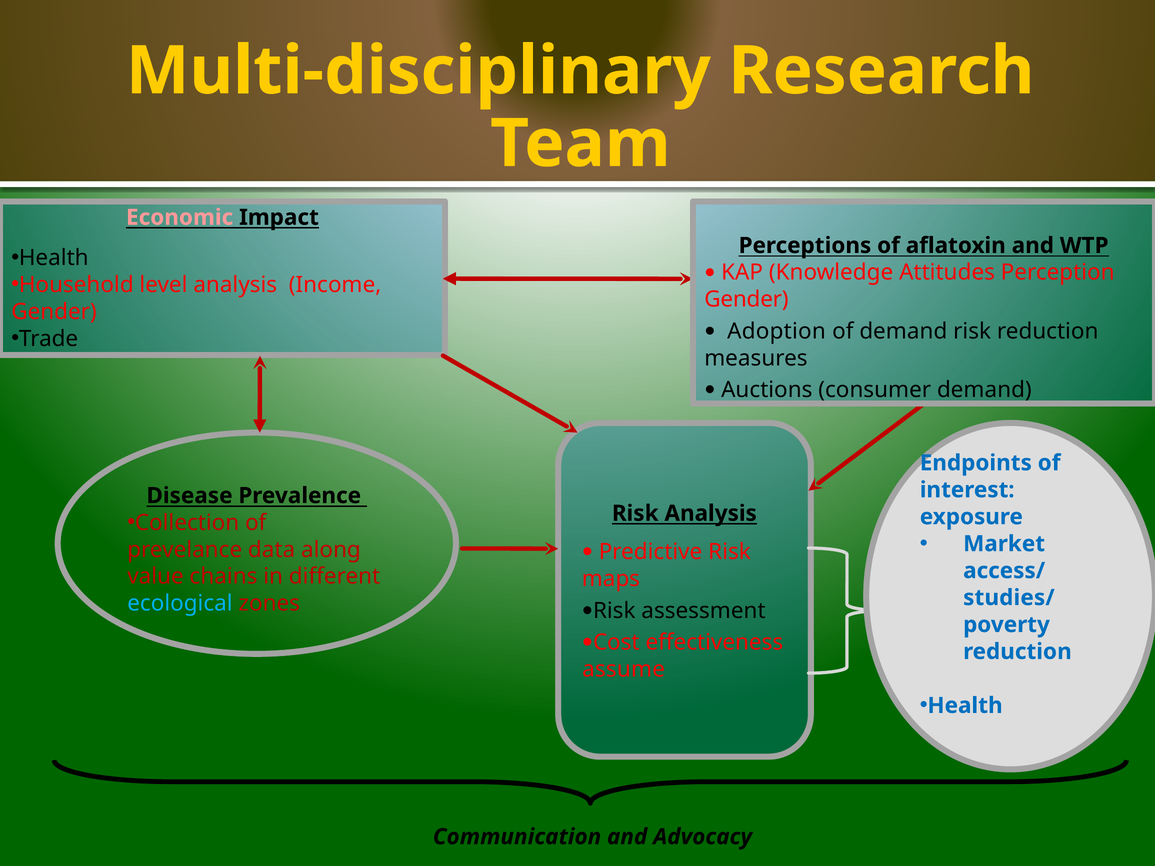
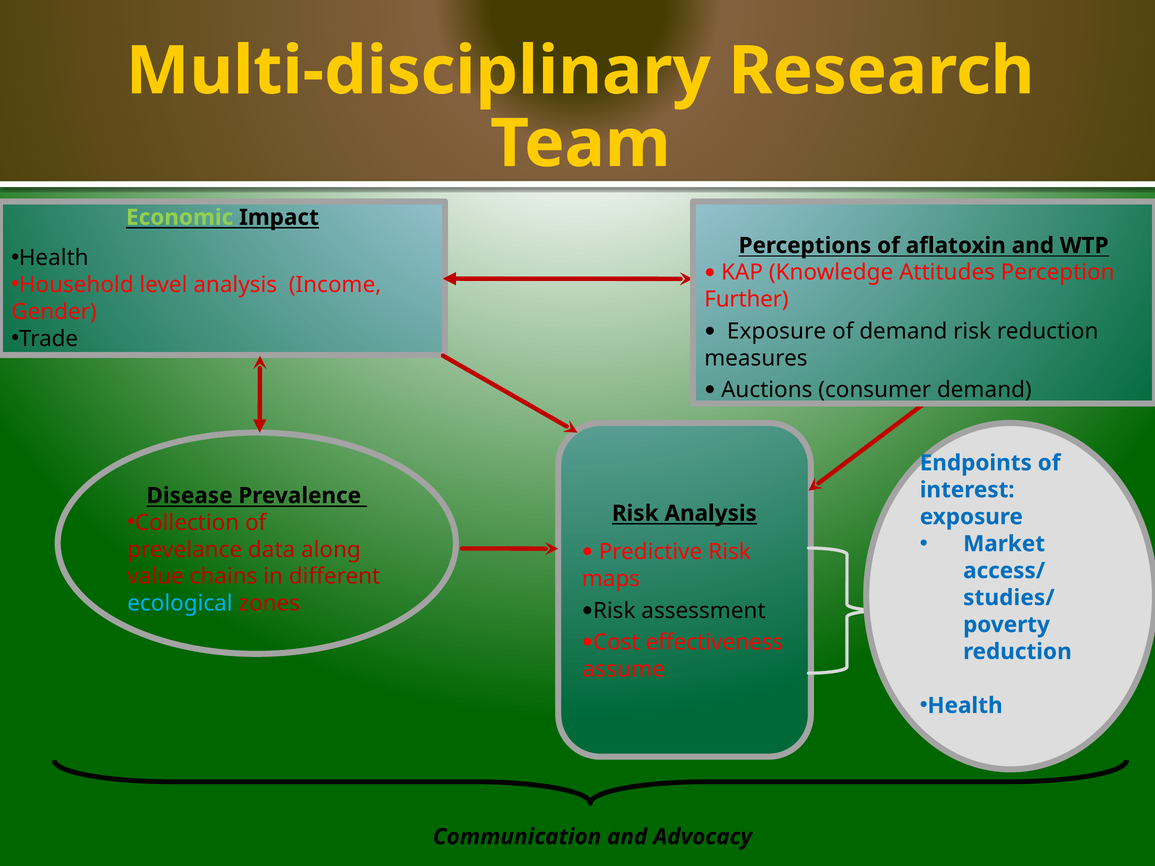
Economic colour: pink -> light green
Gender at (746, 300): Gender -> Further
Adoption at (777, 331): Adoption -> Exposure
